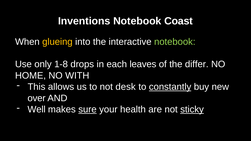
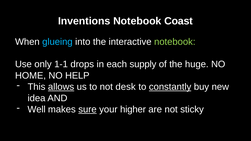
glueing colour: yellow -> light blue
1-8: 1-8 -> 1-1
leaves: leaves -> supply
differ: differ -> huge
WITH: WITH -> HELP
allows underline: none -> present
over: over -> idea
health: health -> higher
sticky underline: present -> none
